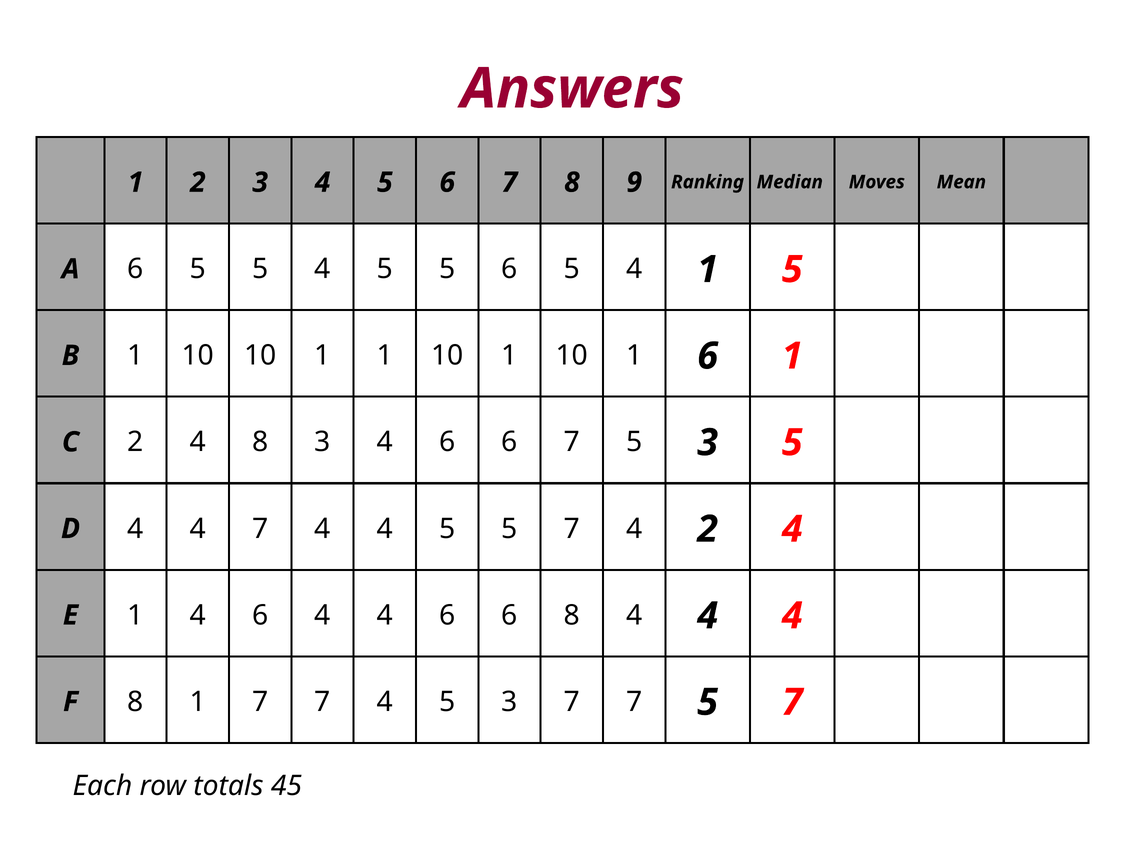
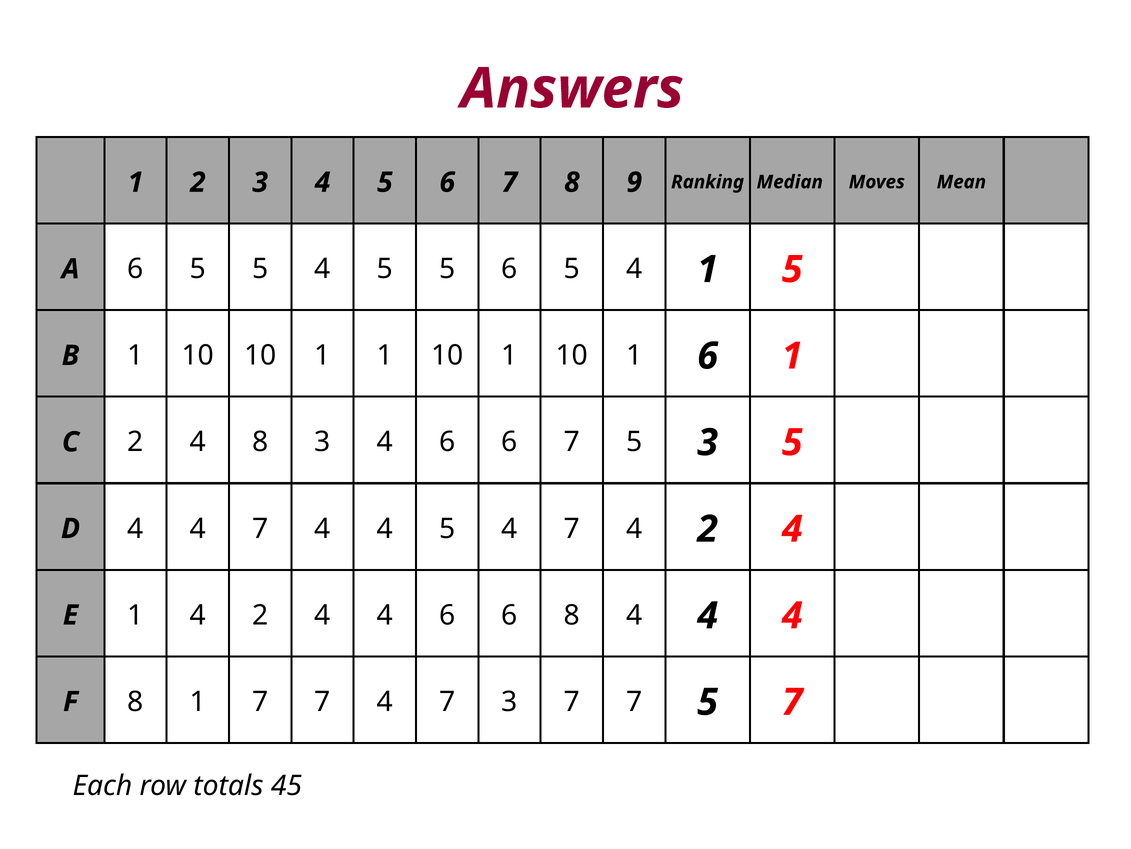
4 4 5 5: 5 -> 4
1 4 6: 6 -> 2
7 4 5: 5 -> 7
